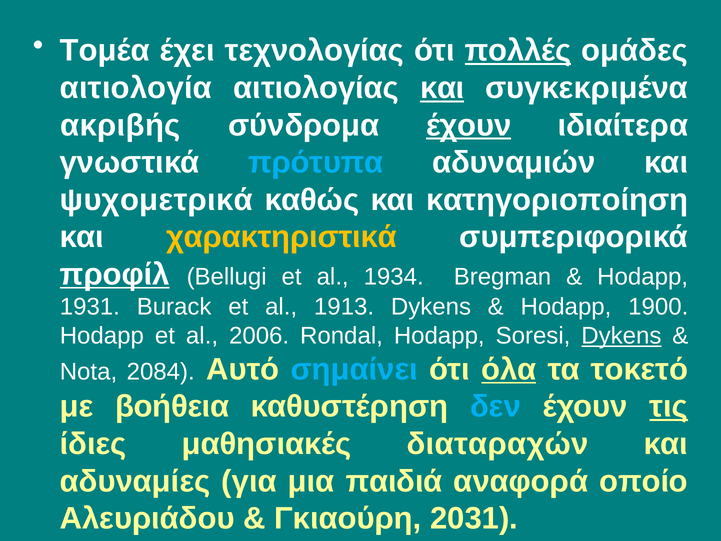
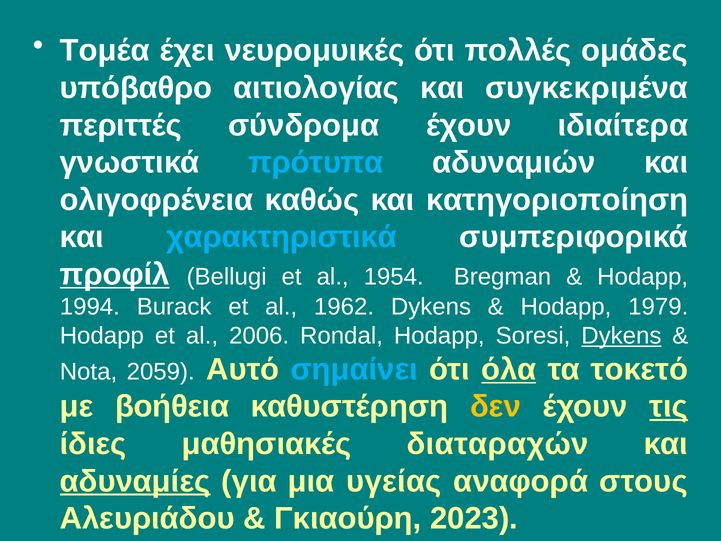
τεχνολογίας: τεχνολογίας -> νευρομυικές
πολλές underline: present -> none
αιτιολογία: αιτιολογία -> υπόβαθρο
και at (442, 88) underline: present -> none
ακριβής: ακριβής -> περιττές
έχουν at (469, 125) underline: present -> none
ψυχομετρικά: ψυχομετρικά -> ολιγοφρένεια
χαρακτηριστικά colour: yellow -> light blue
1934: 1934 -> 1954
1931: 1931 -> 1994
1913: 1913 -> 1962
1900: 1900 -> 1979
2084: 2084 -> 2059
δεν colour: light blue -> yellow
αδυναμίες underline: none -> present
παιδιά: παιδιά -> υγείας
οποίο: οποίο -> στους
2031: 2031 -> 2023
